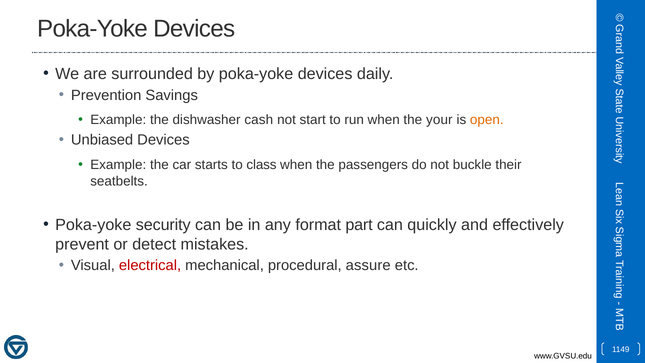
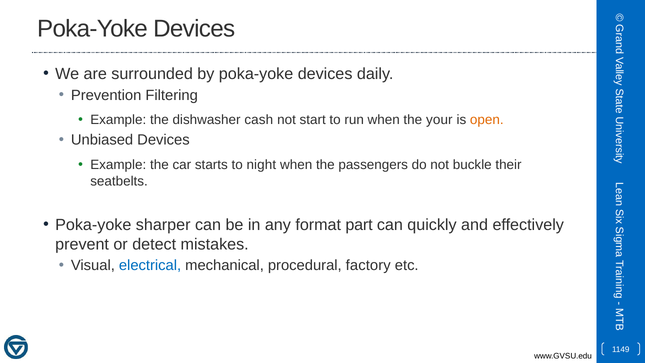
Savings: Savings -> Filtering
class: class -> night
security: security -> sharper
electrical colour: red -> blue
assure: assure -> factory
